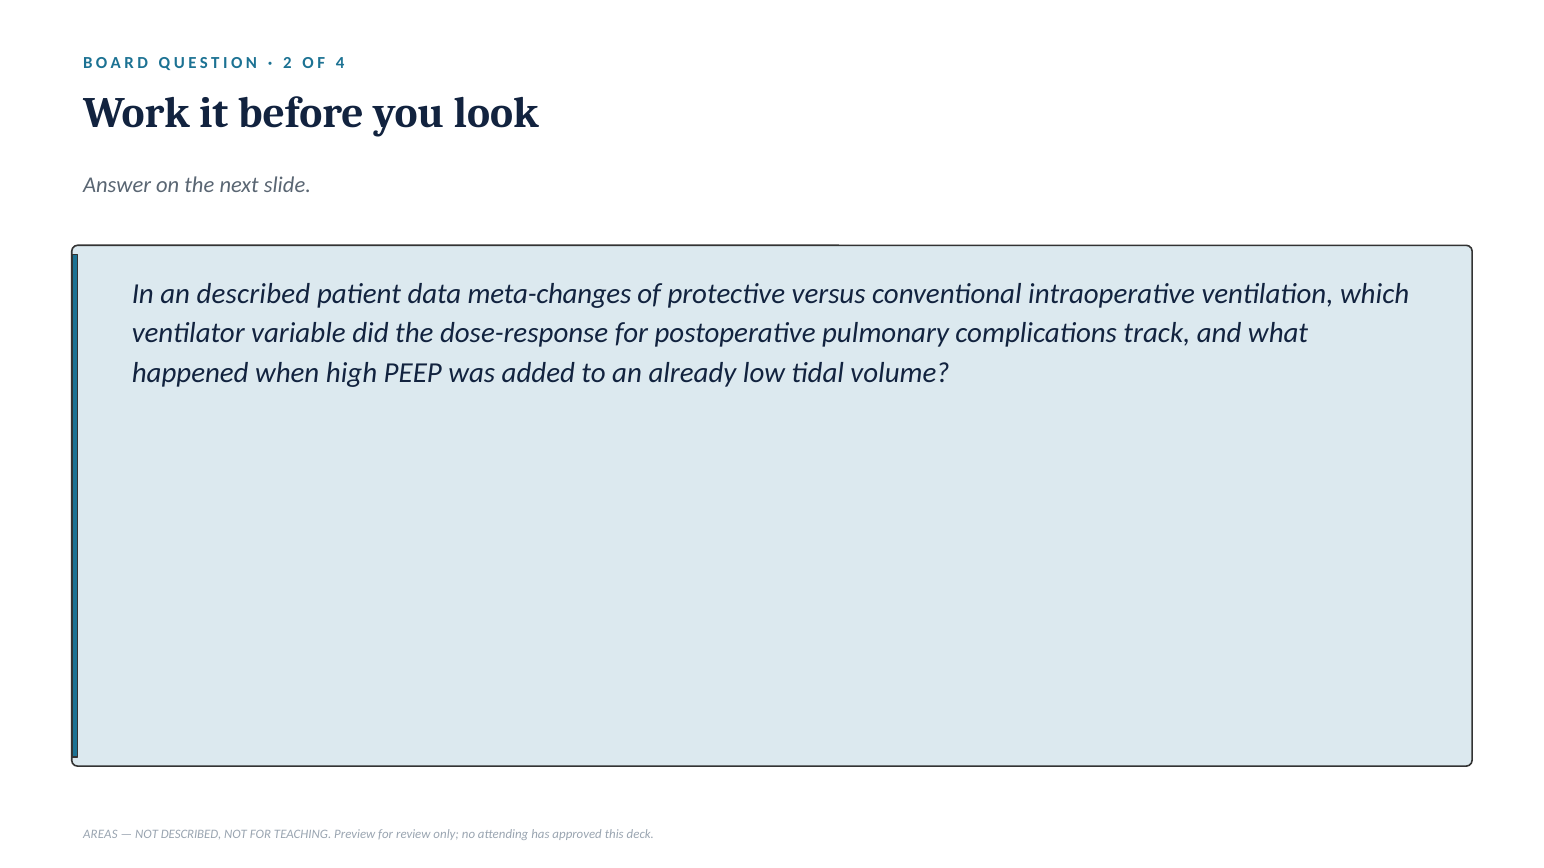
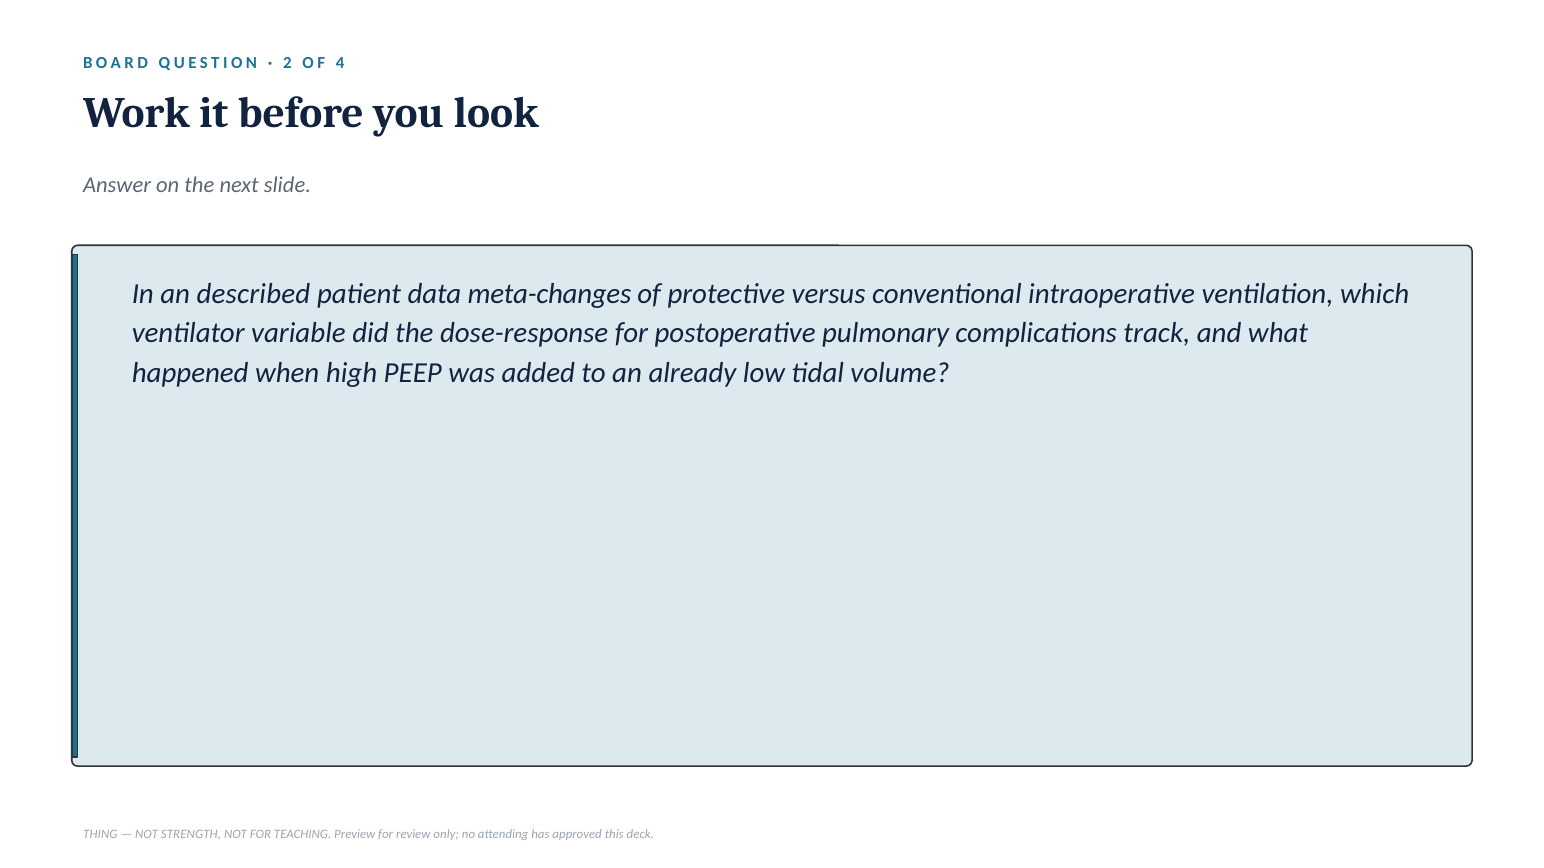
AREAS: AREAS -> THING
NOT DESCRIBED: DESCRIBED -> STRENGTH
